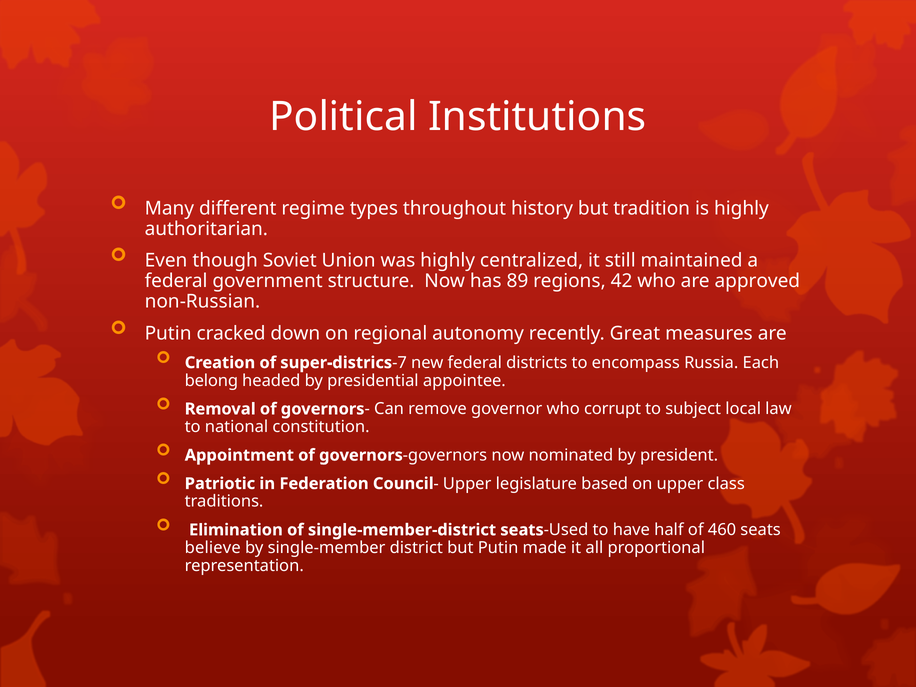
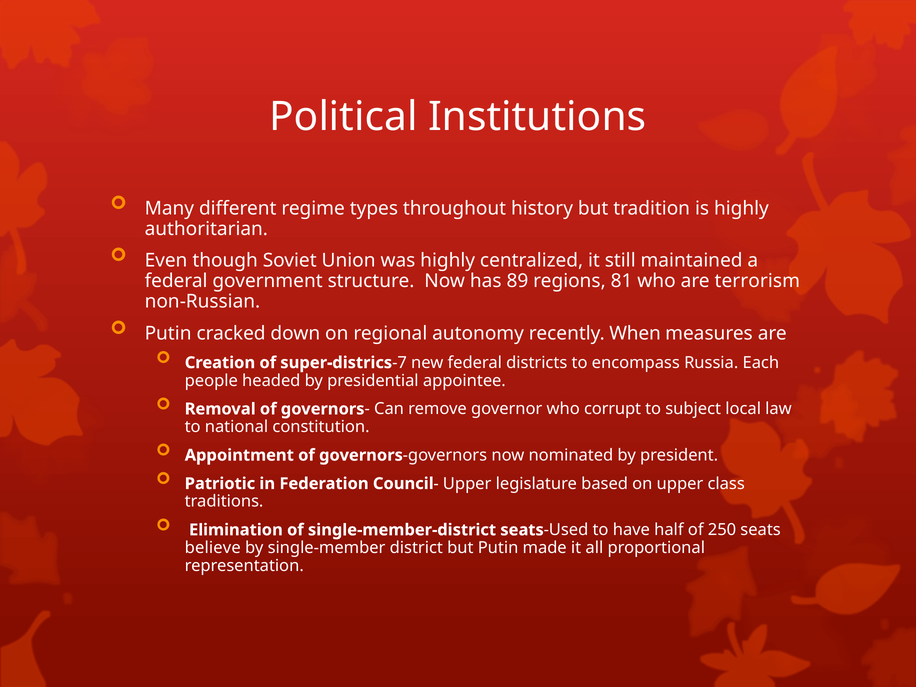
42: 42 -> 81
approved: approved -> terrorism
Great: Great -> When
belong: belong -> people
460: 460 -> 250
